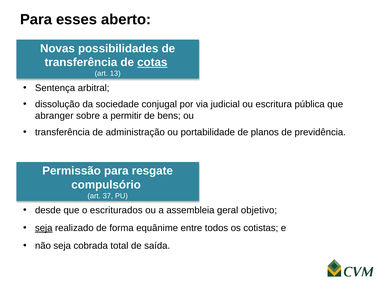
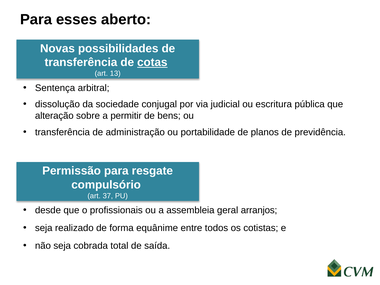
abranger: abranger -> alteração
escriturados: escriturados -> profissionais
objetivo: objetivo -> arranjos
seja at (44, 228) underline: present -> none
